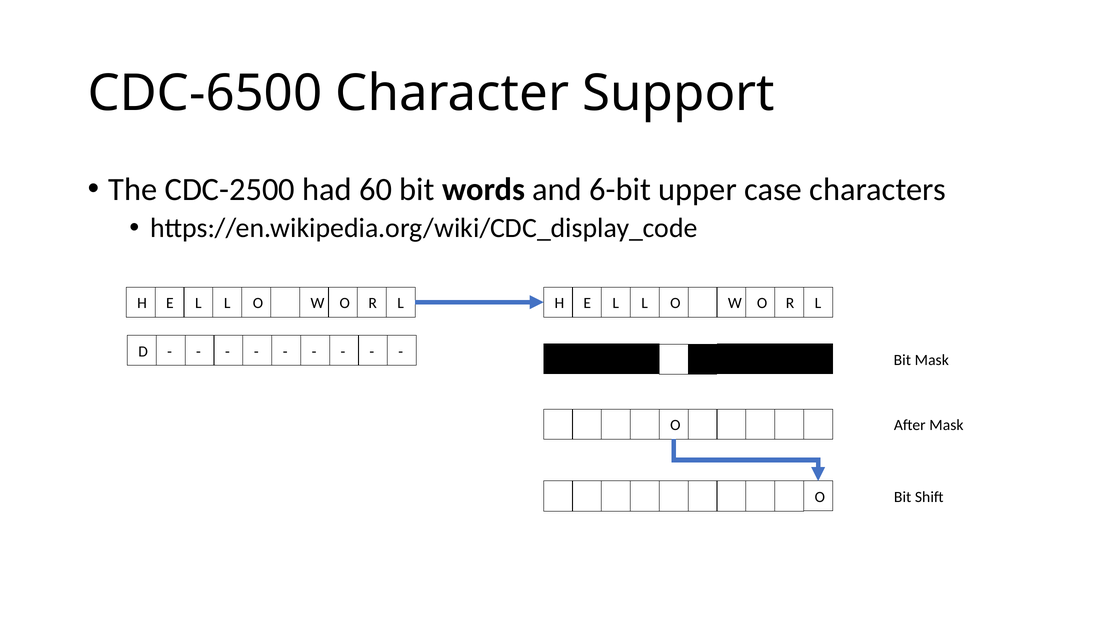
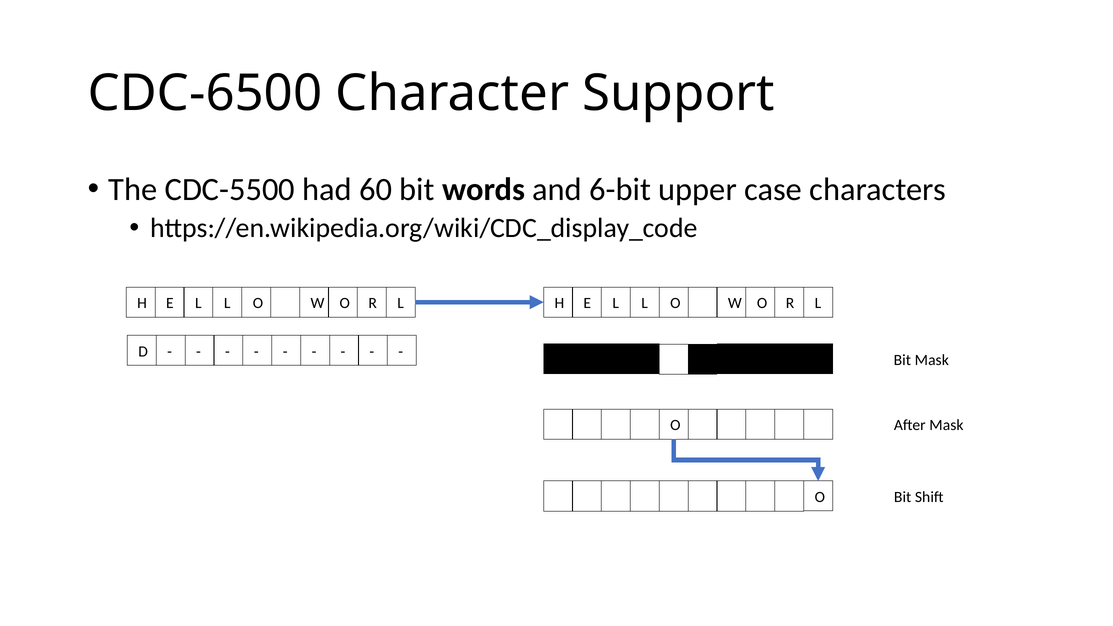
CDC-2500: CDC-2500 -> CDC-5500
